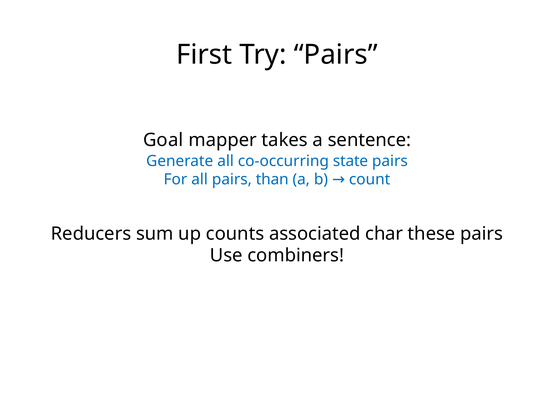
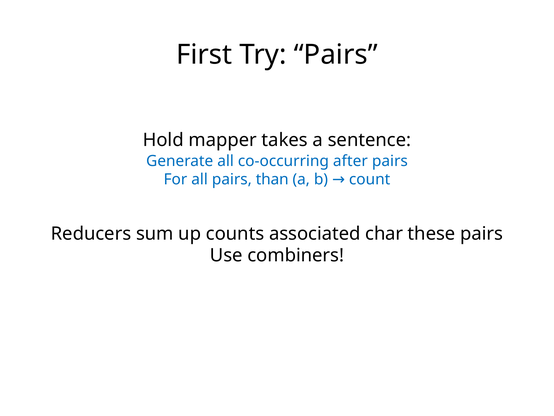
Goal: Goal -> Hold
state: state -> after
